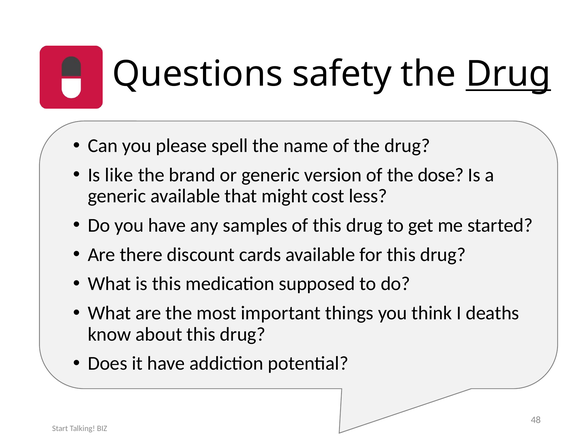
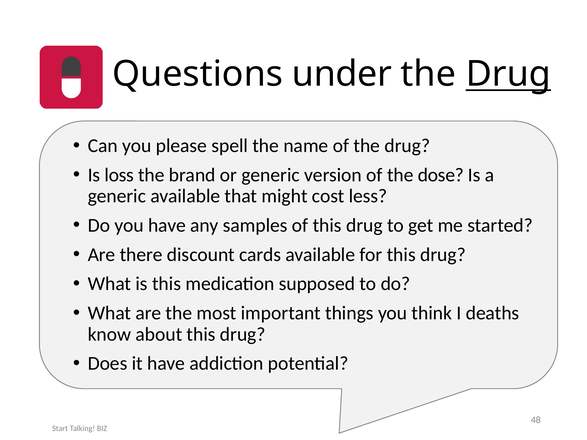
safety: safety -> under
like: like -> loss
